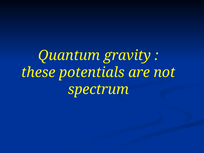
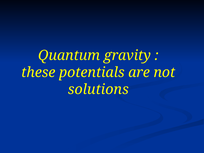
spectrum: spectrum -> solutions
